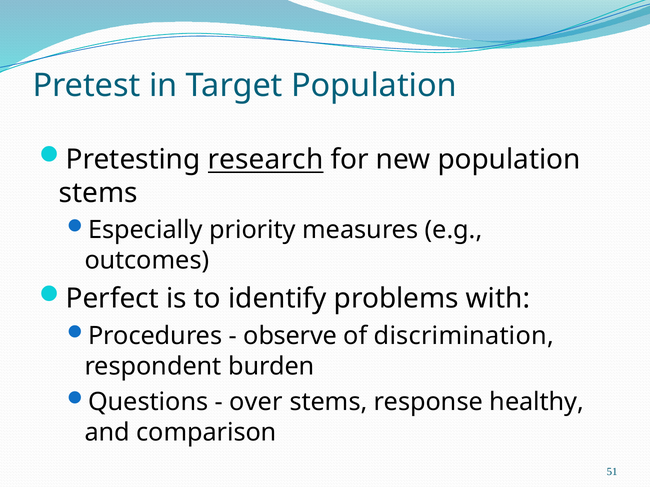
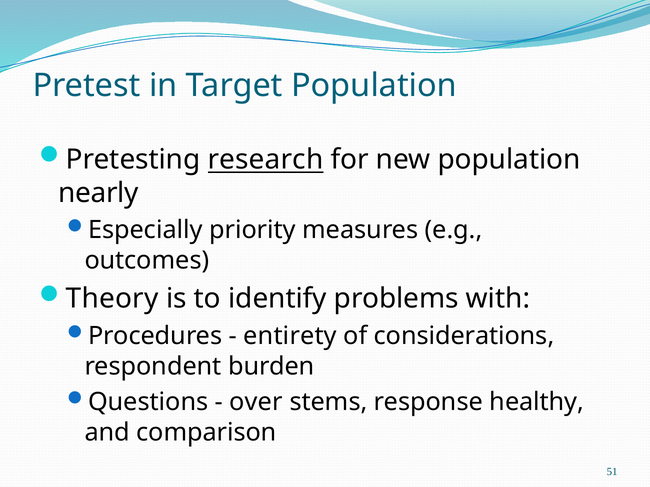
stems at (98, 193): stems -> nearly
Perfect: Perfect -> Theory
observe: observe -> entirety
discrimination: discrimination -> considerations
